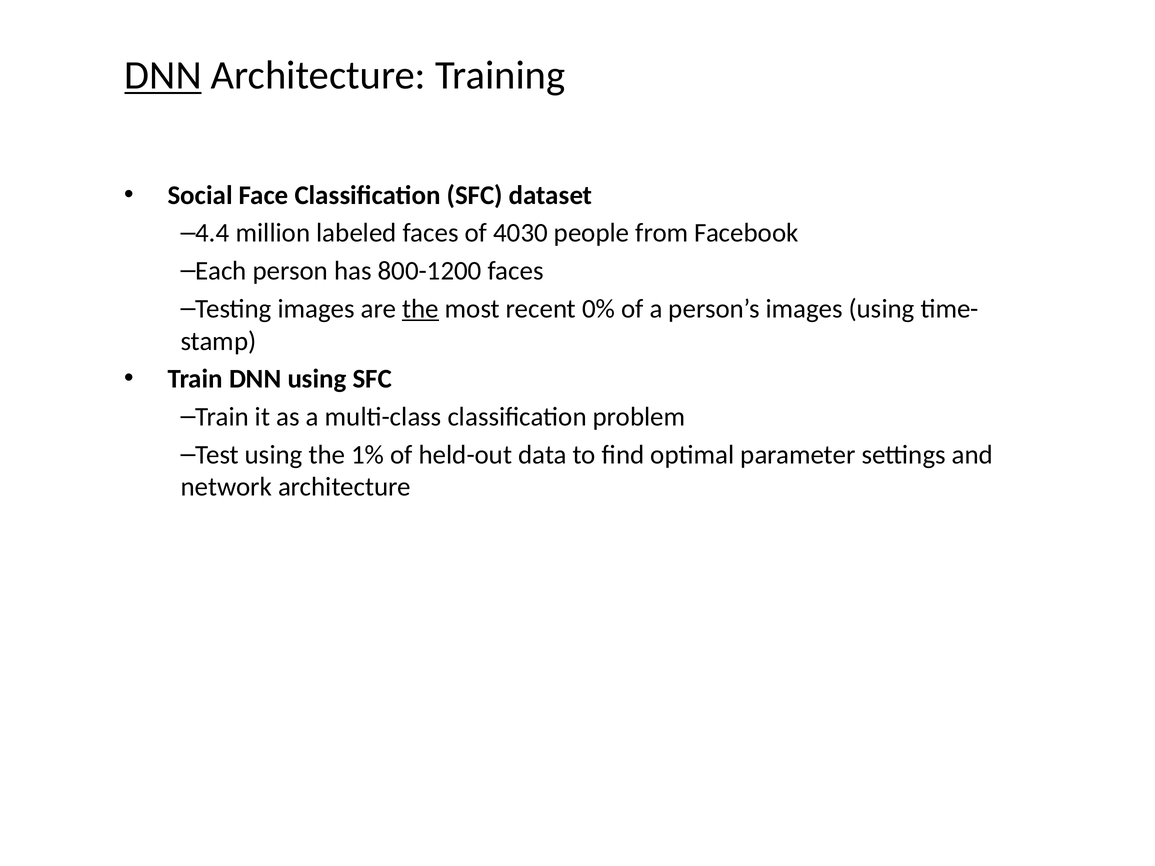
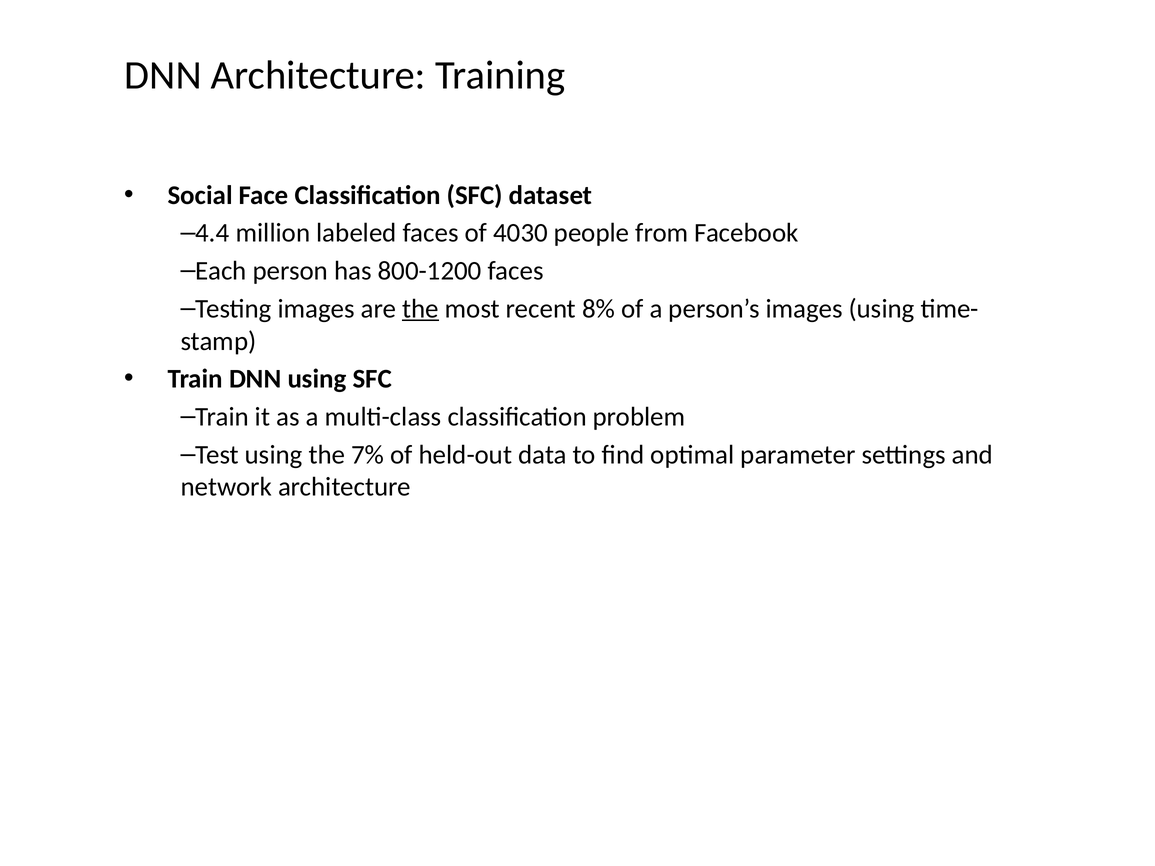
DNN at (163, 76) underline: present -> none
0%: 0% -> 8%
1%: 1% -> 7%
